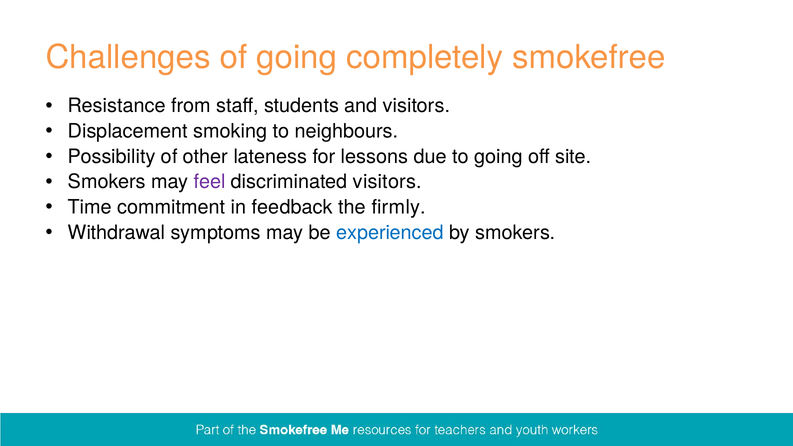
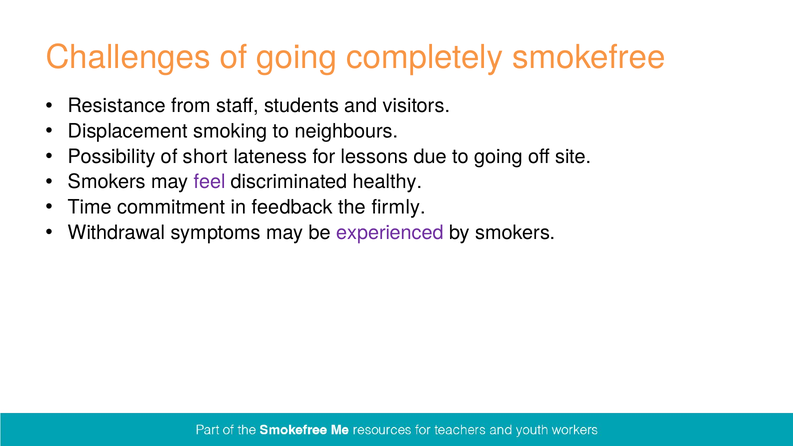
other: other -> short
discriminated visitors: visitors -> healthy
experienced colour: blue -> purple
